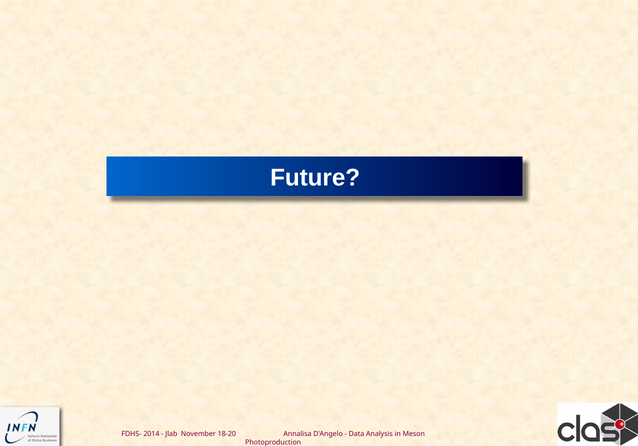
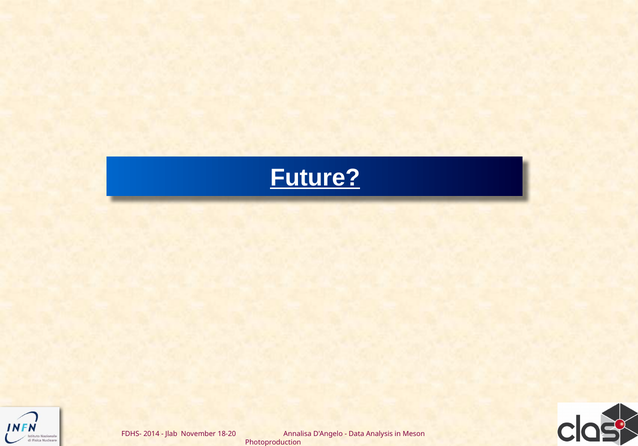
Future underline: none -> present
